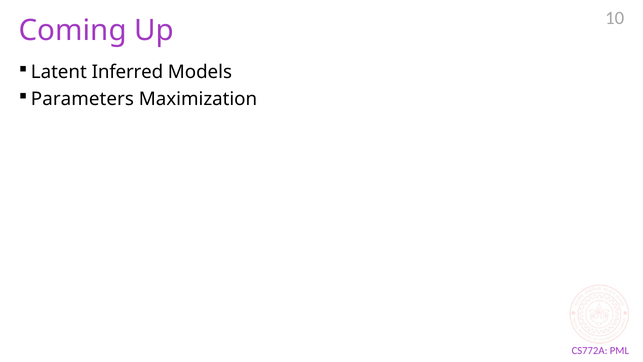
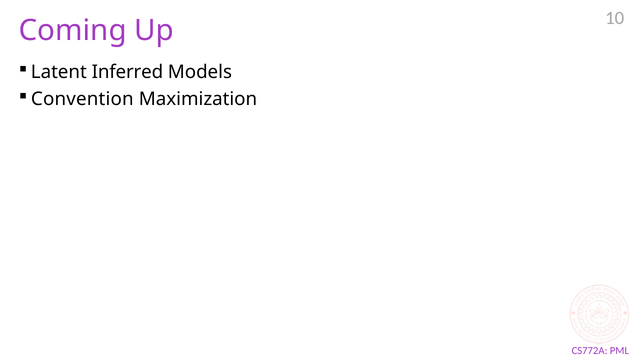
Parameters: Parameters -> Convention
